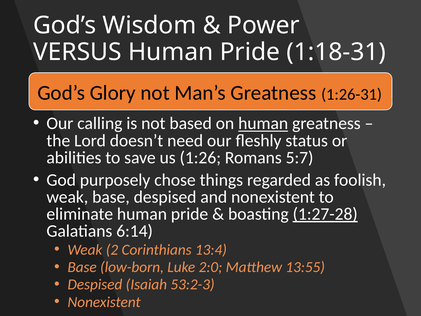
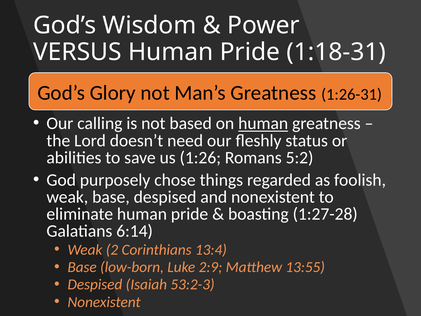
5:7: 5:7 -> 5:2
1:27-28 underline: present -> none
2:0: 2:0 -> 2:9
